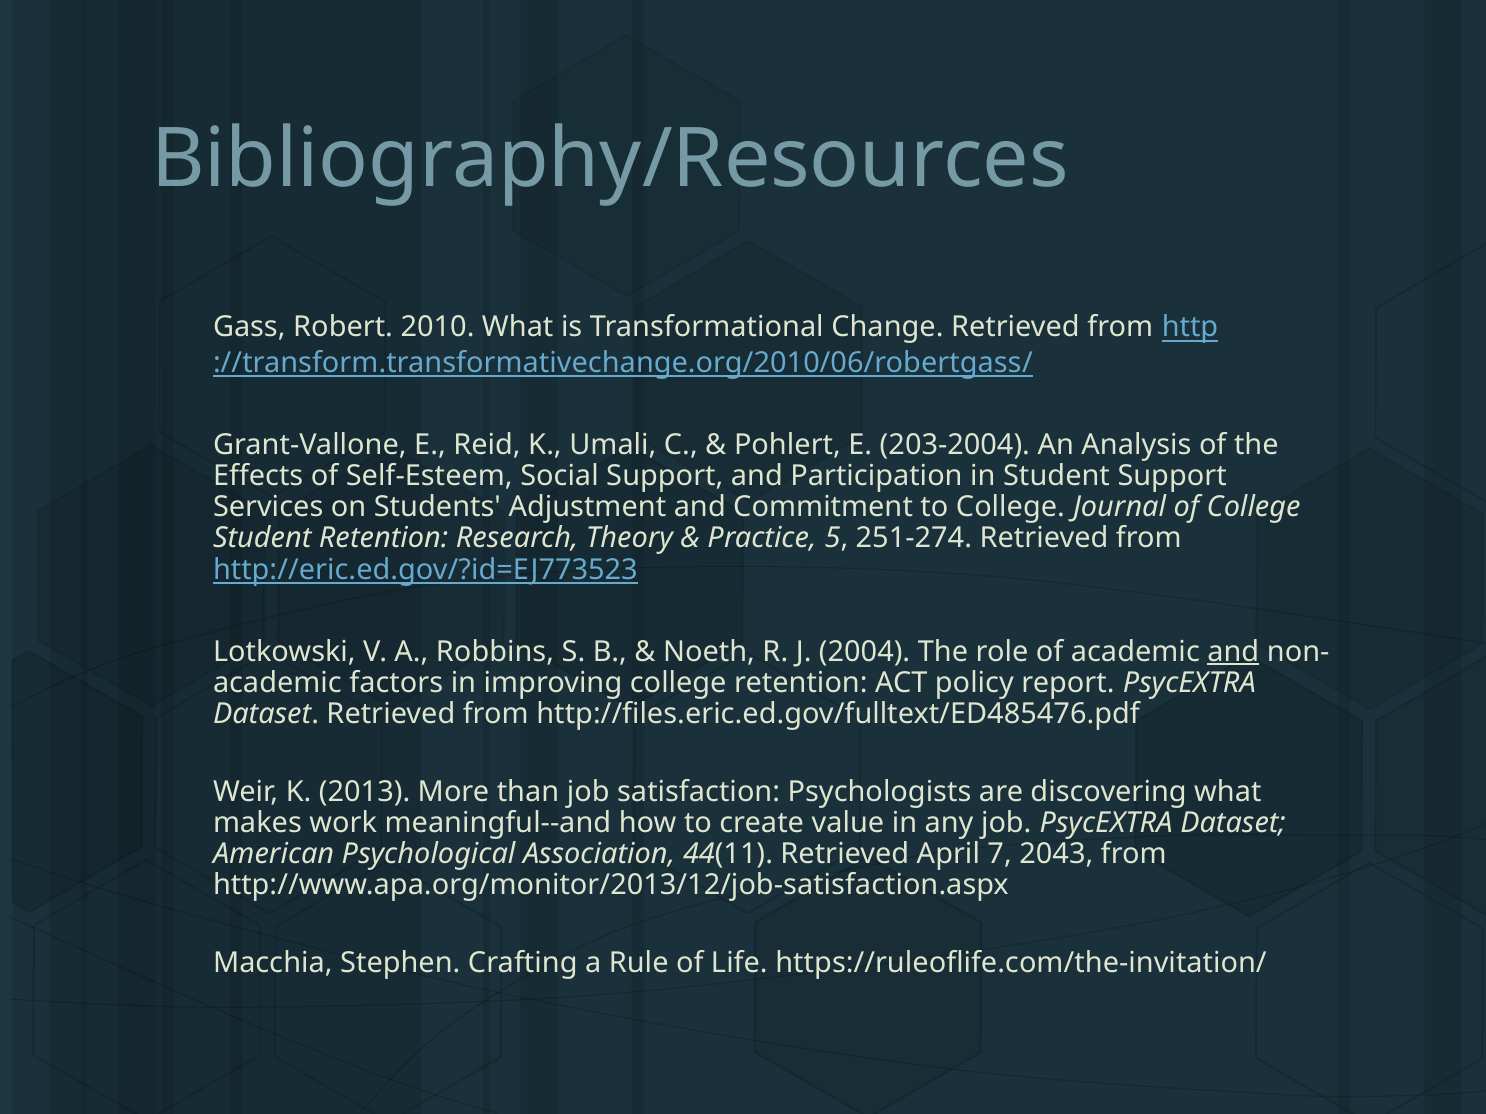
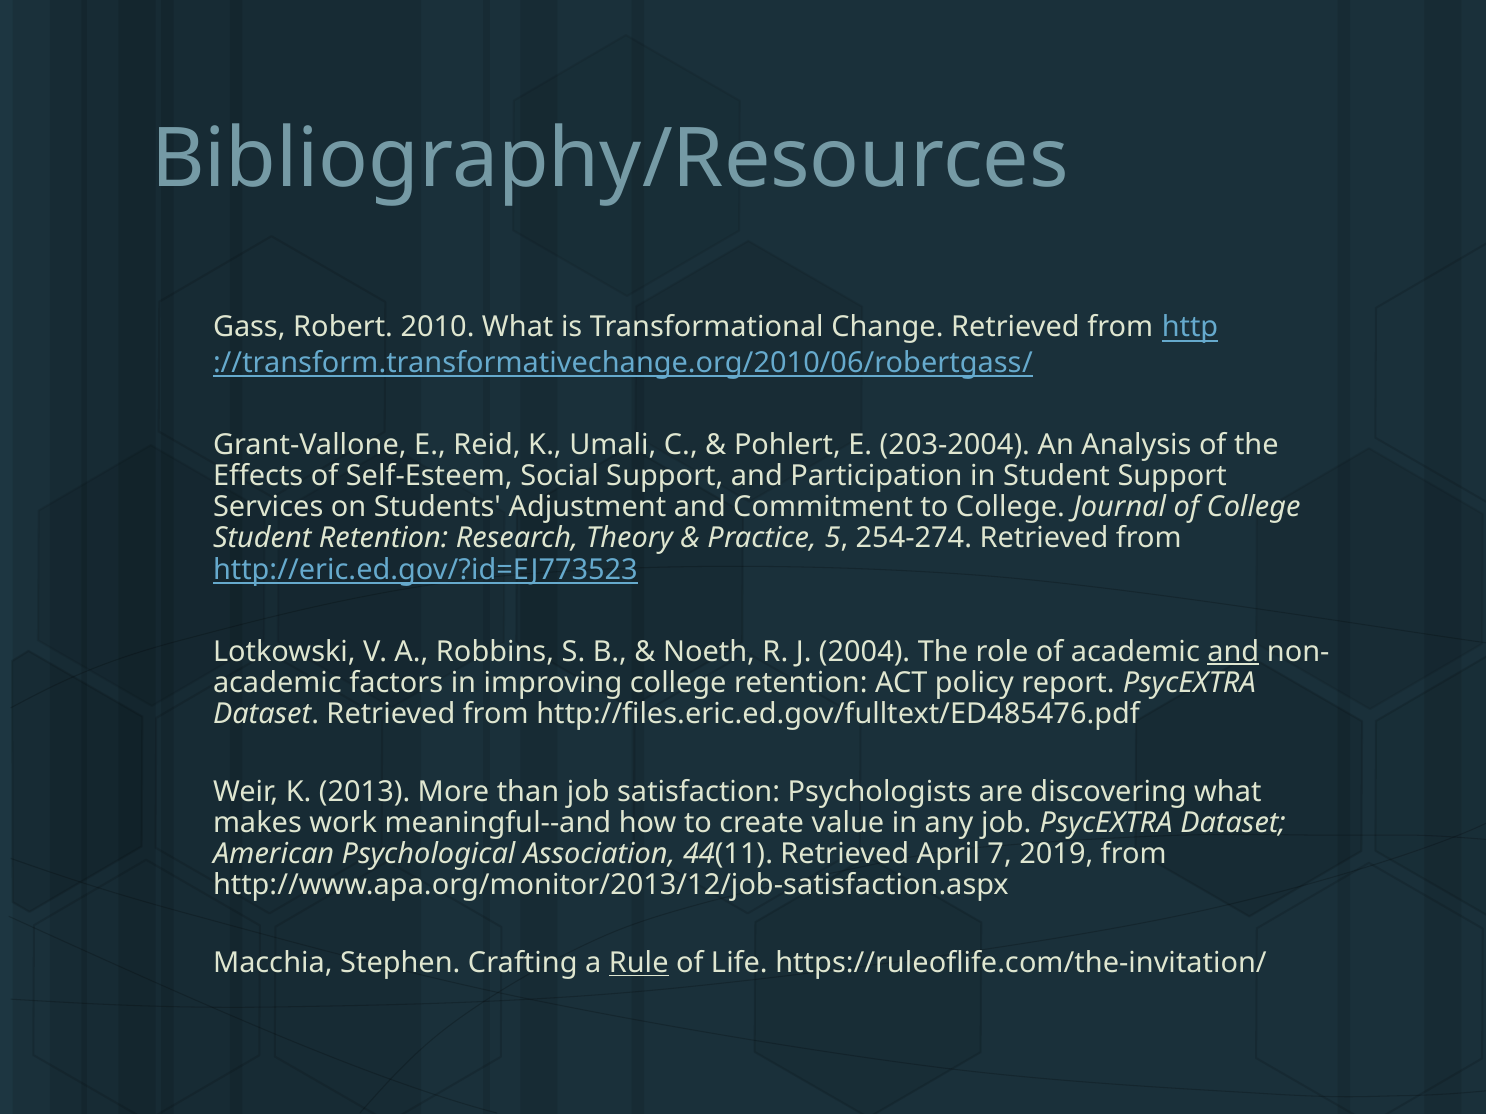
251-274: 251-274 -> 254-274
2043: 2043 -> 2019
Rule underline: none -> present
